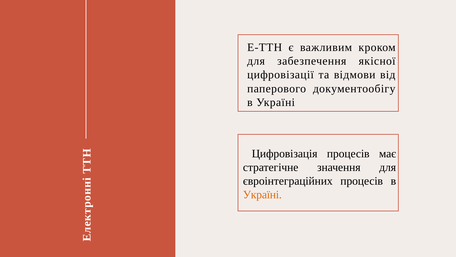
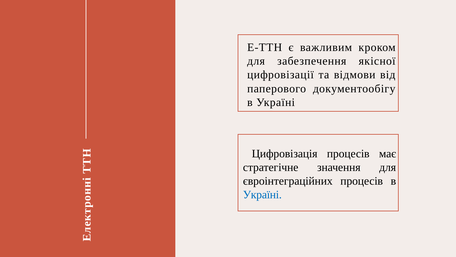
Україні at (262, 194) colour: orange -> blue
